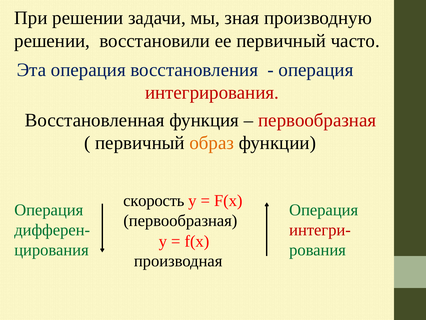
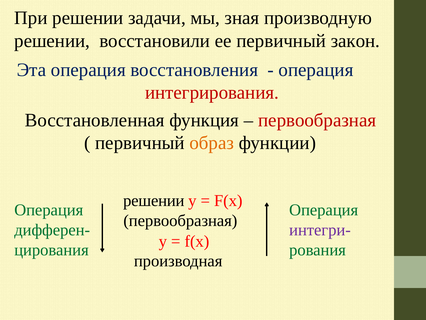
часто: часто -> закон
скорость at (154, 201): скорость -> решении
интегри- colour: red -> purple
